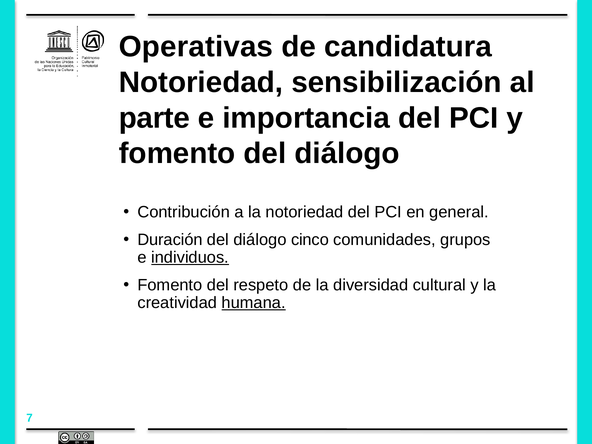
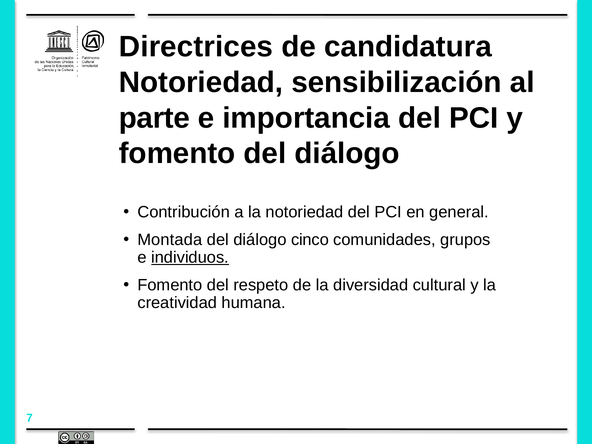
Operativas: Operativas -> Directrices
Duración: Duración -> Montada
humana underline: present -> none
